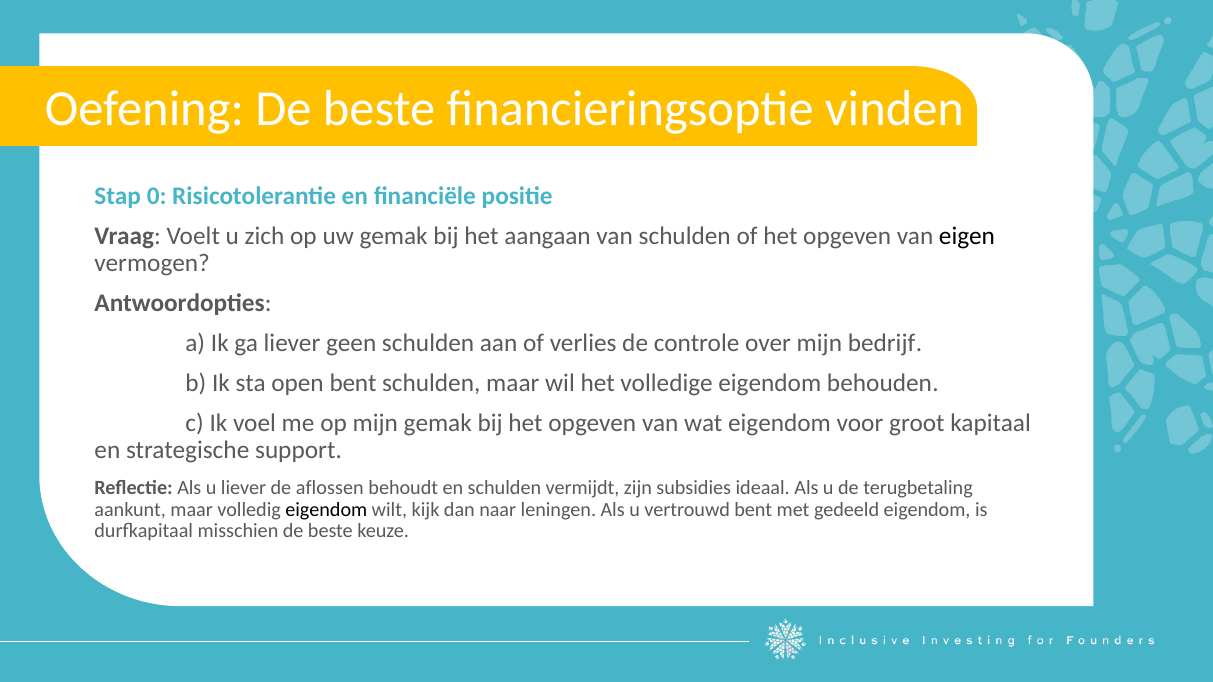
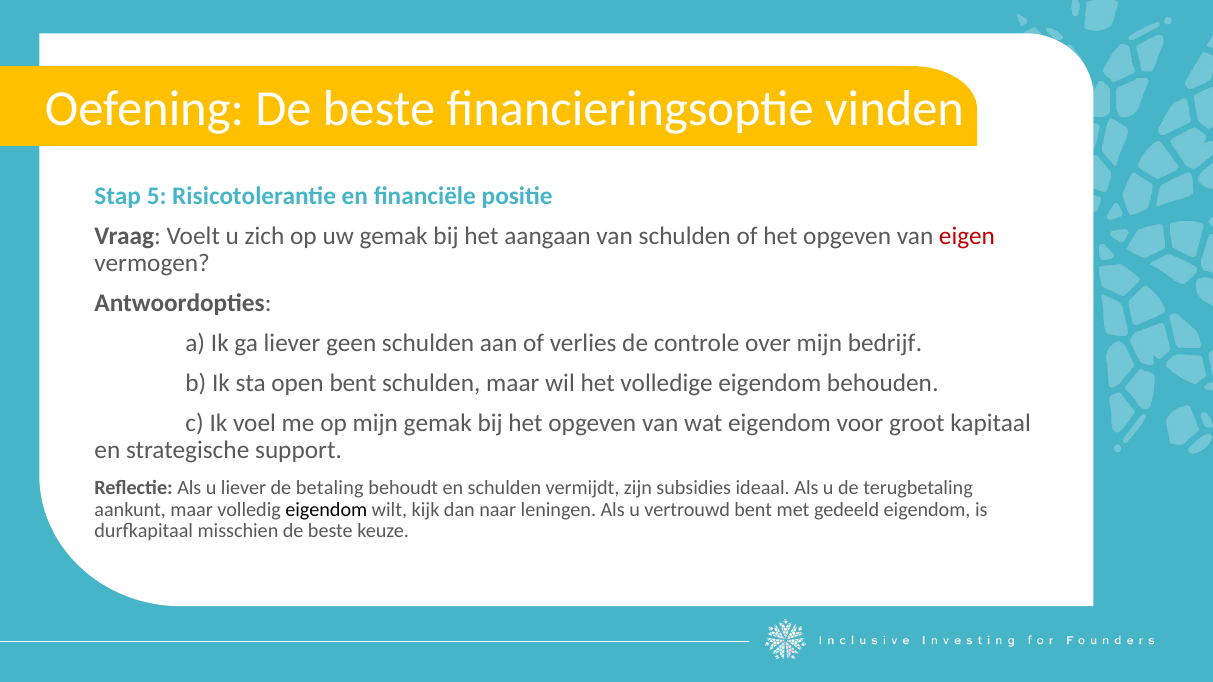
0: 0 -> 5
eigen colour: black -> red
aflossen: aflossen -> betaling
